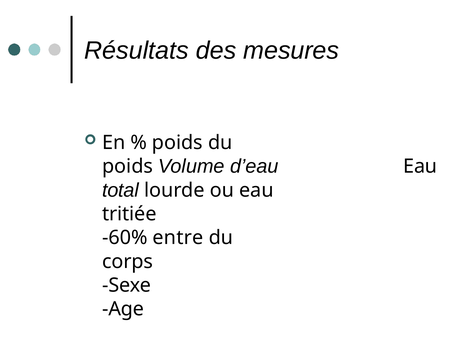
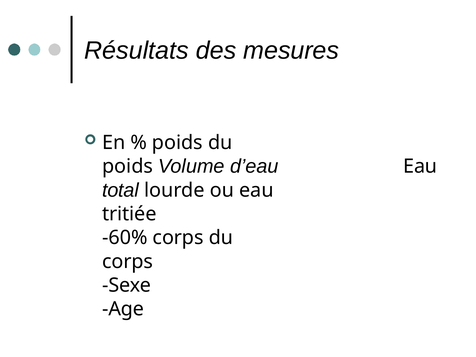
-60% entre: entre -> corps
